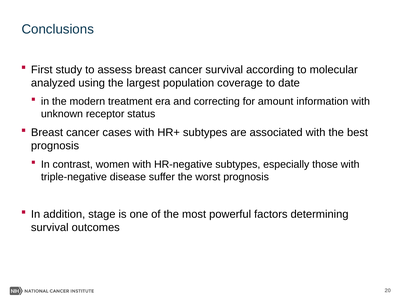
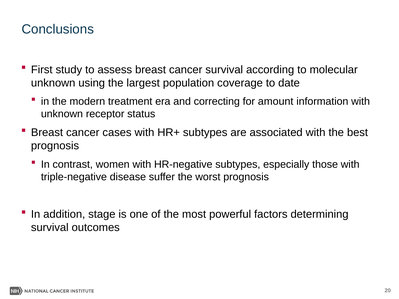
analyzed at (53, 83): analyzed -> unknown
